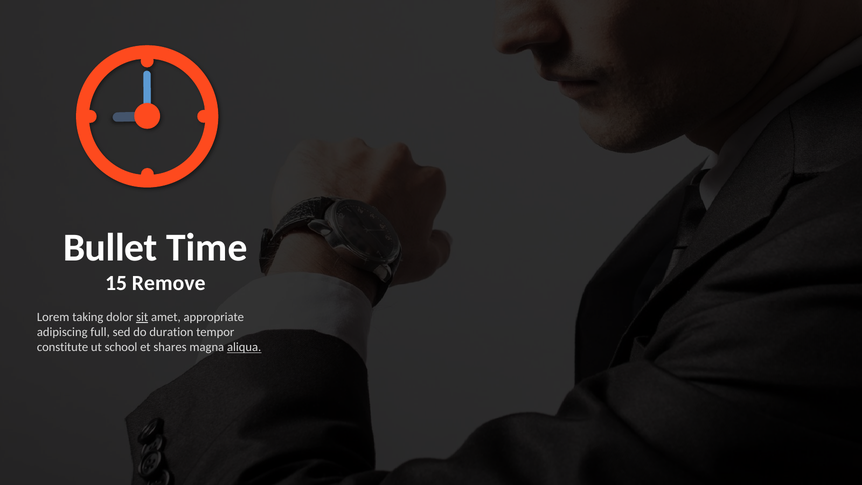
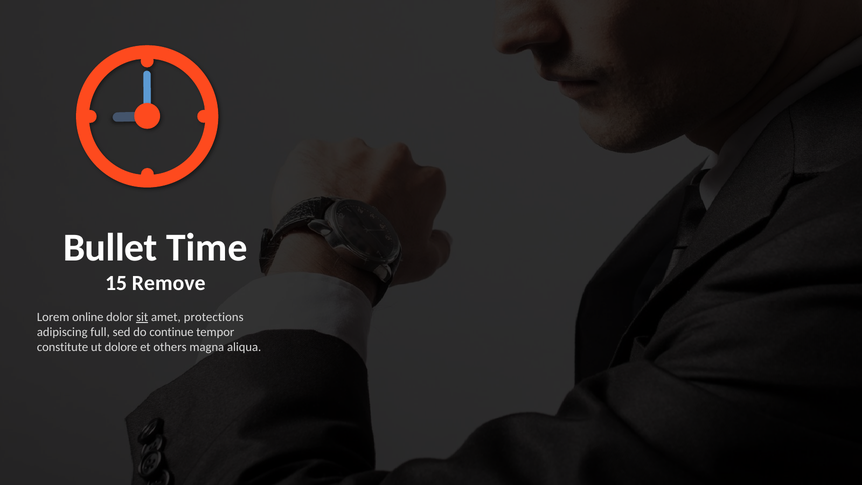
taking: taking -> online
appropriate: appropriate -> protections
duration: duration -> continue
school: school -> dolore
shares: shares -> others
aliqua underline: present -> none
